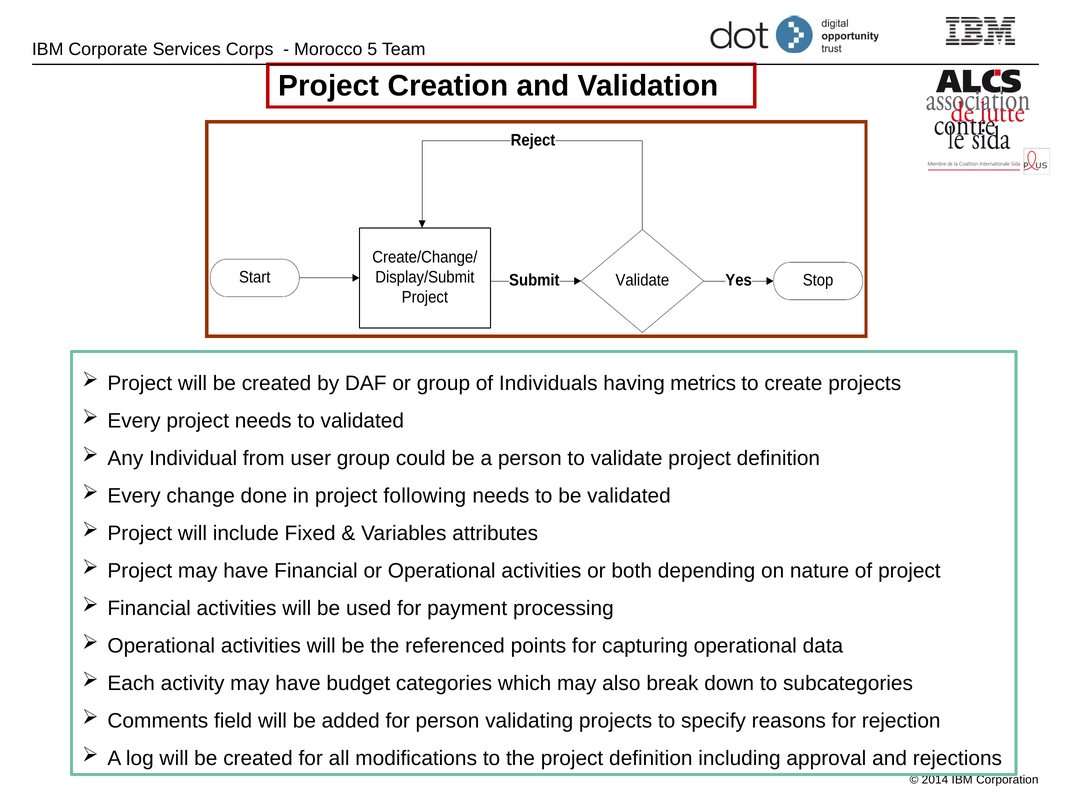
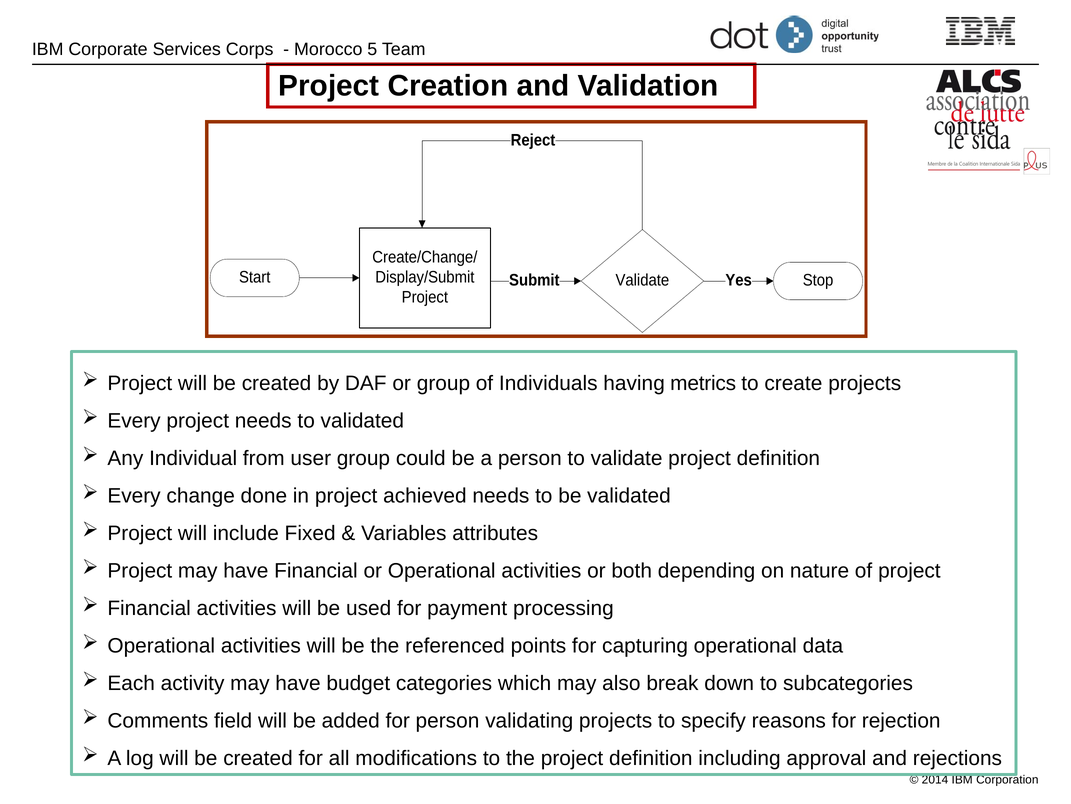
following: following -> achieved
